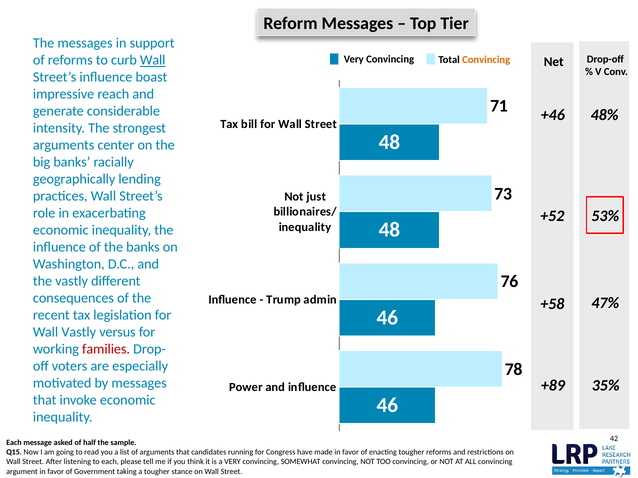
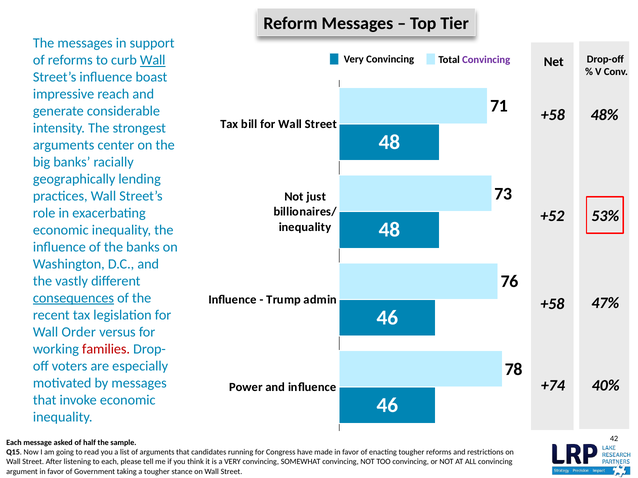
Convincing at (486, 60) colour: orange -> purple
+46 at (553, 115): +46 -> +58
consequences underline: none -> present
Wall Vastly: Vastly -> Order
+89: +89 -> +74
35%: 35% -> 40%
